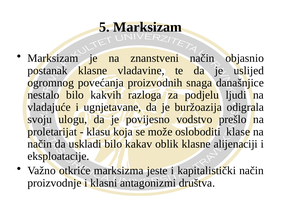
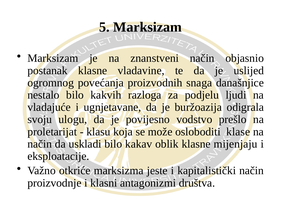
alijenaciji: alijenaciji -> mijenjaju
